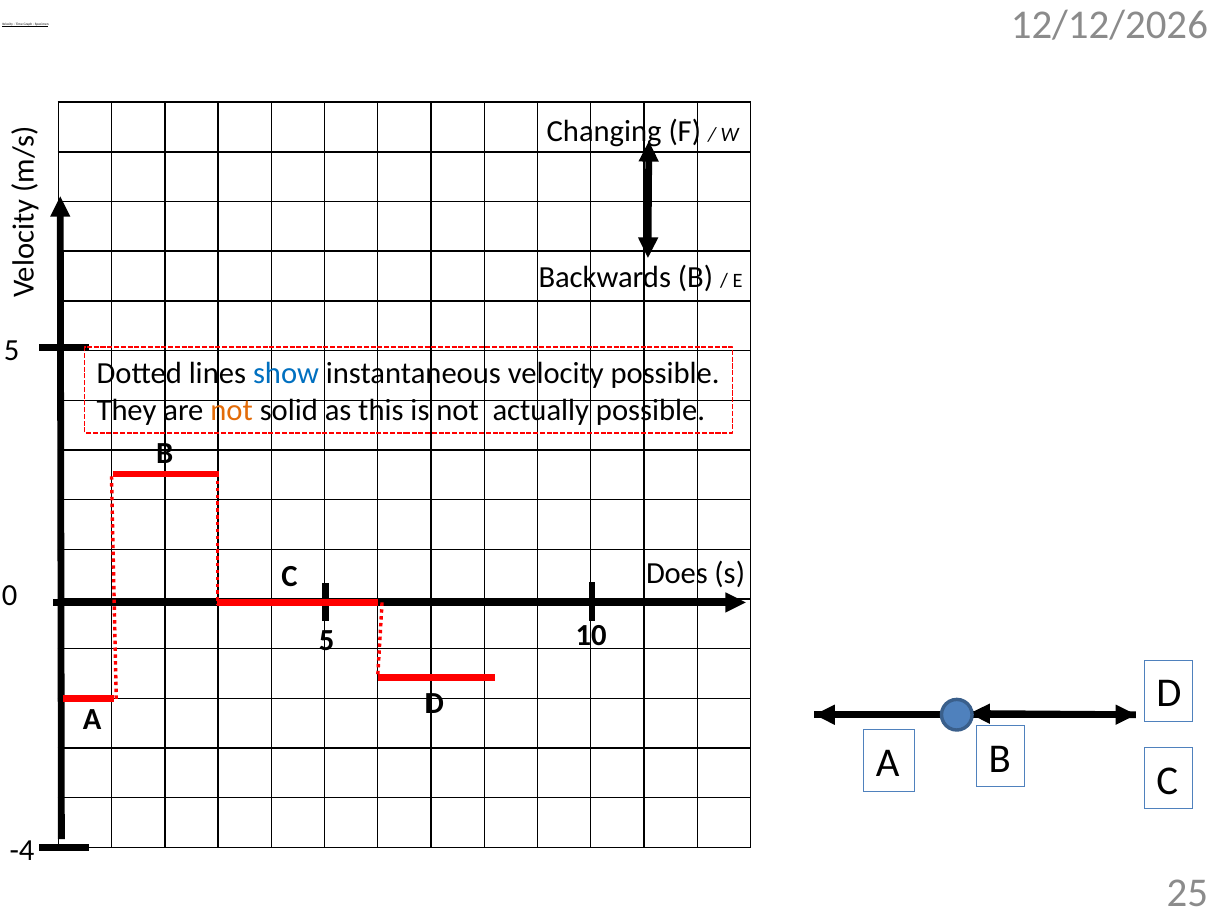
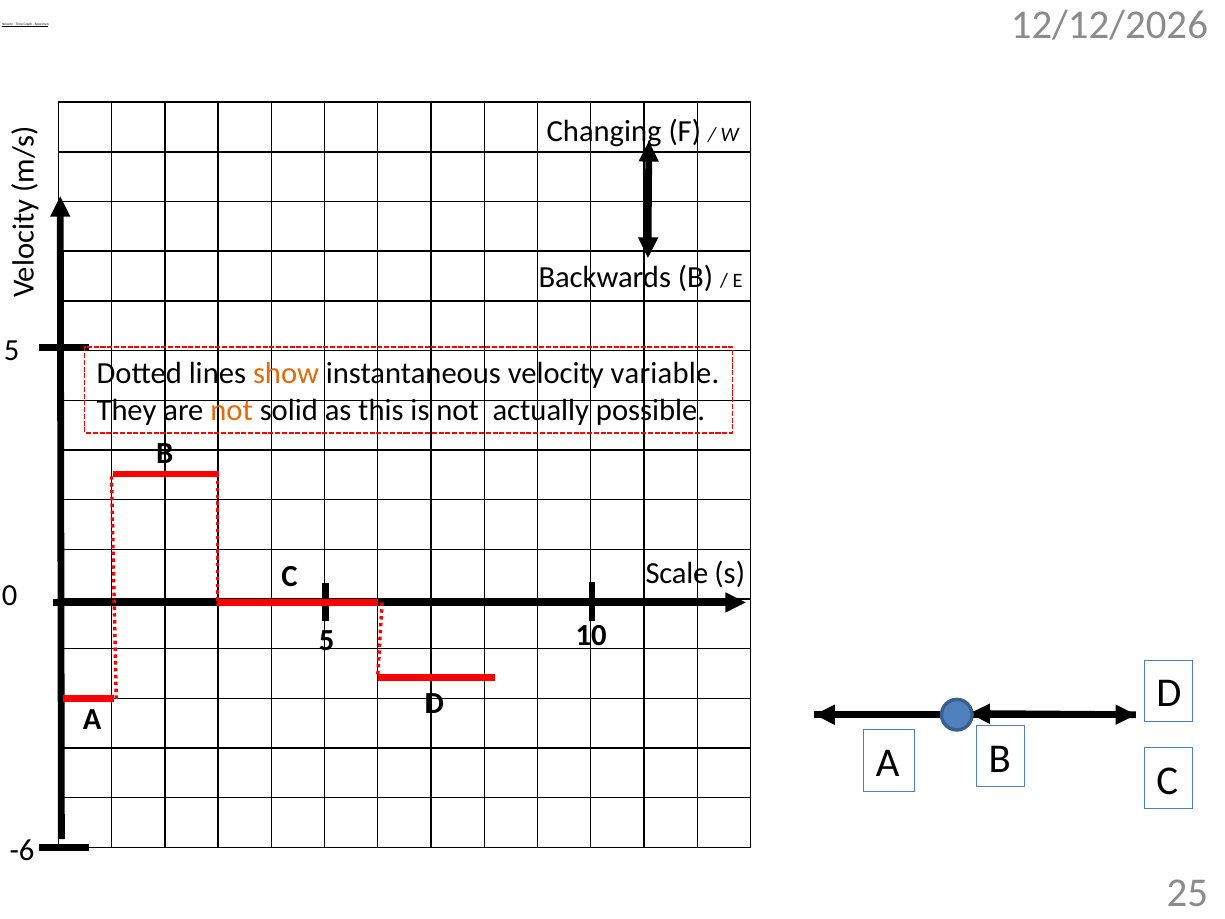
show colour: blue -> orange
velocity possible: possible -> variable
Does: Does -> Scale
-4: -4 -> -6
